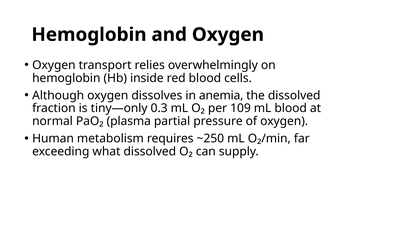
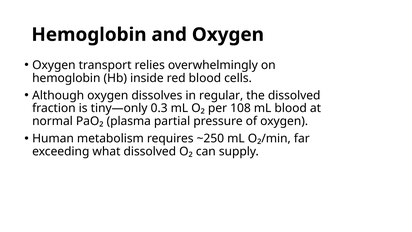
anemia: anemia -> regular
109: 109 -> 108
